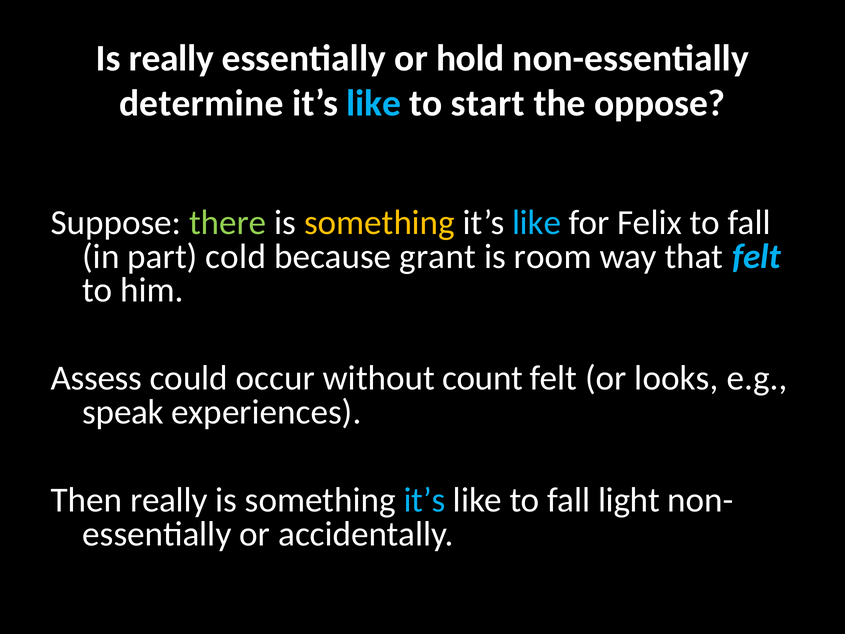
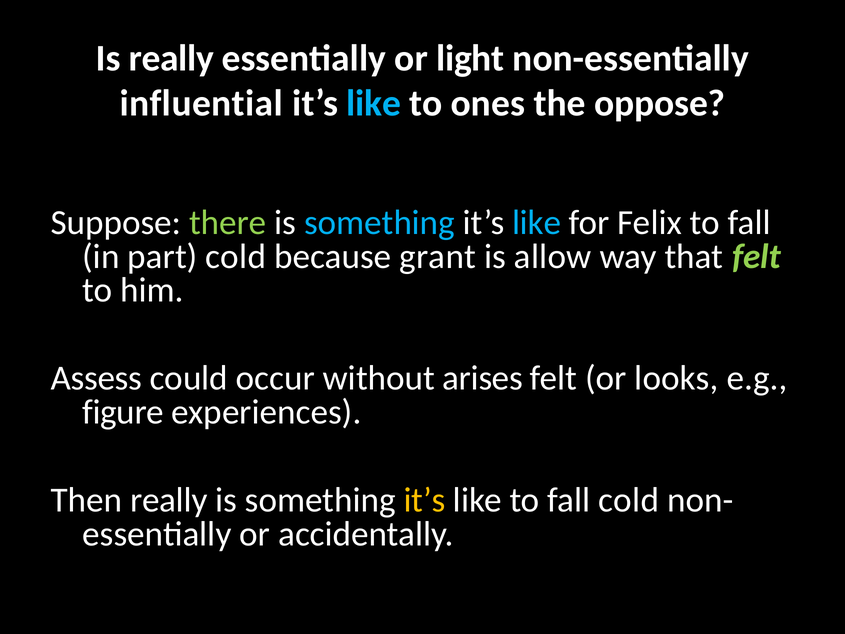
hold: hold -> light
determine: determine -> influential
start: start -> ones
something at (379, 223) colour: yellow -> light blue
room: room -> allow
felt at (757, 256) colour: light blue -> light green
count: count -> arises
speak: speak -> figure
it’s at (424, 500) colour: light blue -> yellow
fall light: light -> cold
